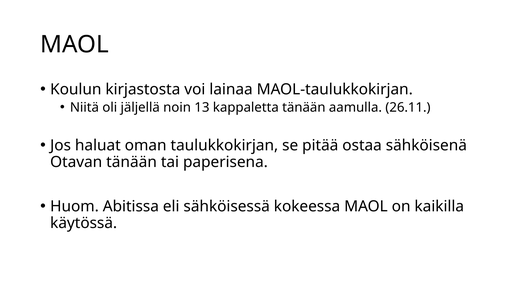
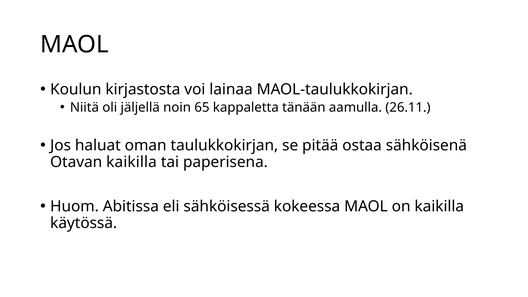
13: 13 -> 65
Otavan tänään: tänään -> kaikilla
